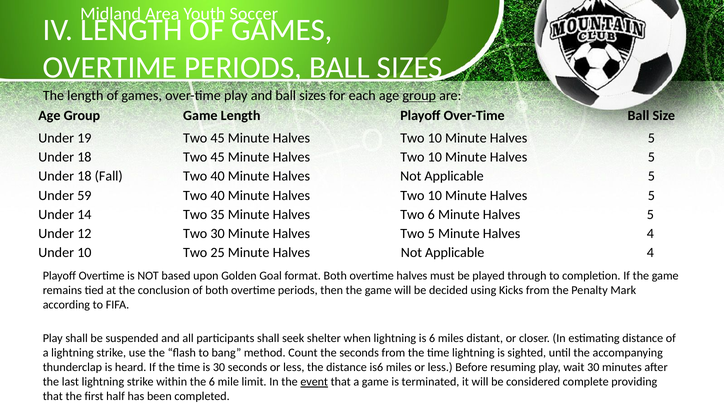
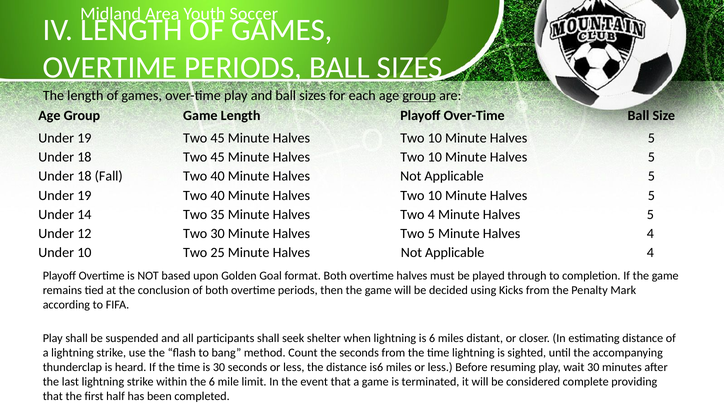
59 at (84, 196): 59 -> 19
Two 6: 6 -> 4
event underline: present -> none
